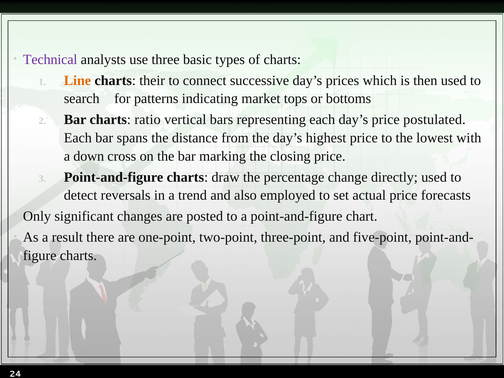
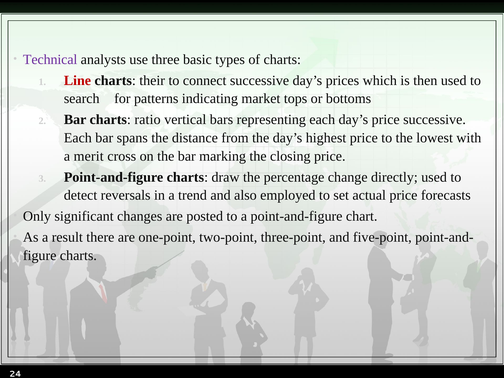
Line colour: orange -> red
price postulated: postulated -> successive
down: down -> merit
